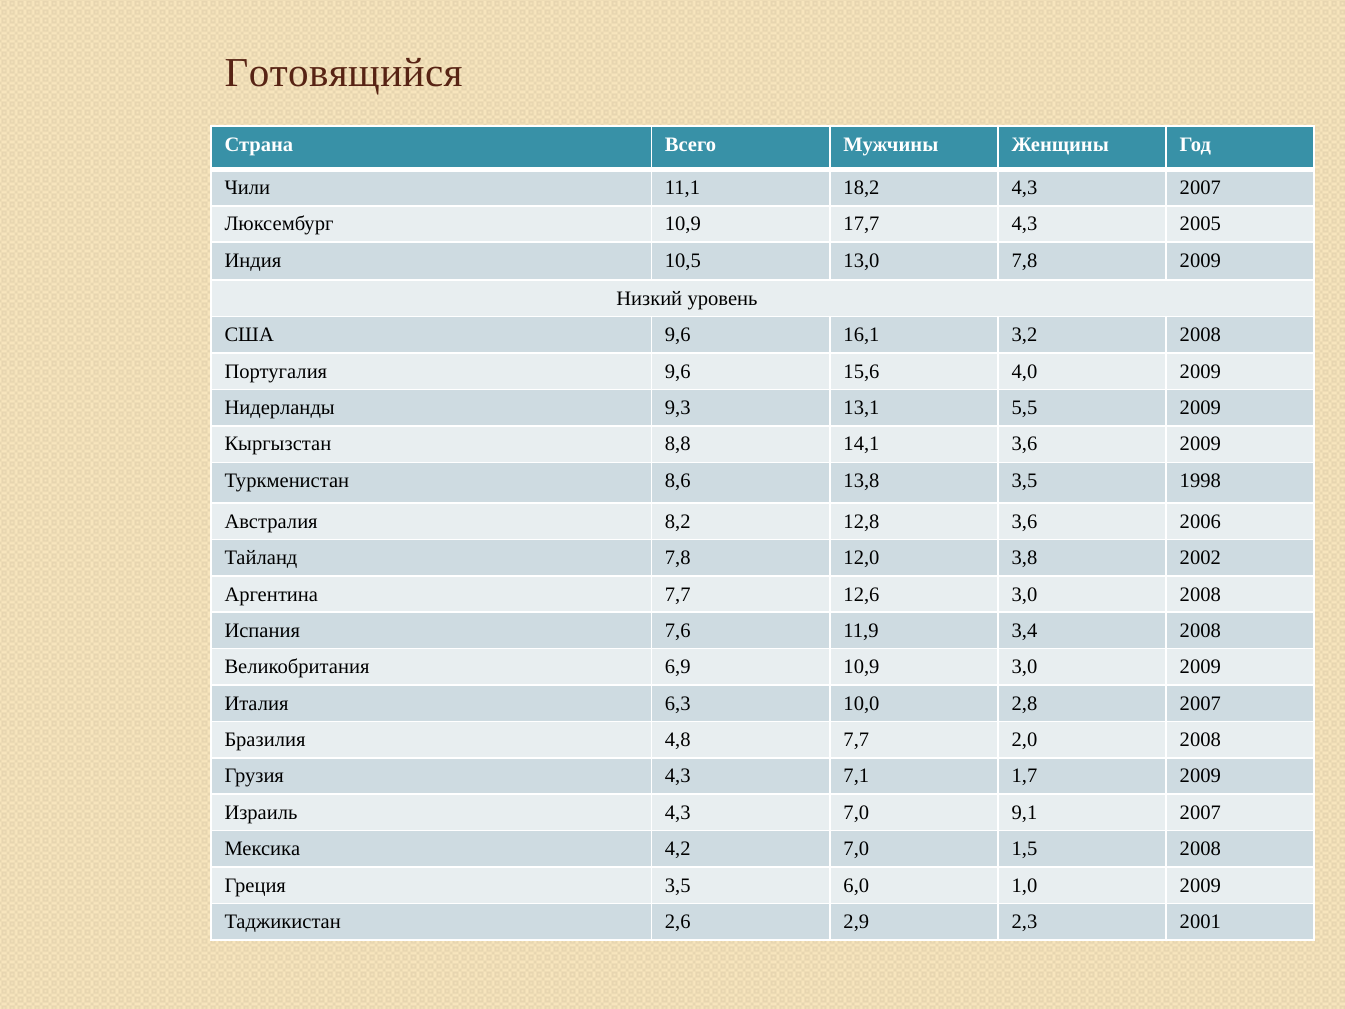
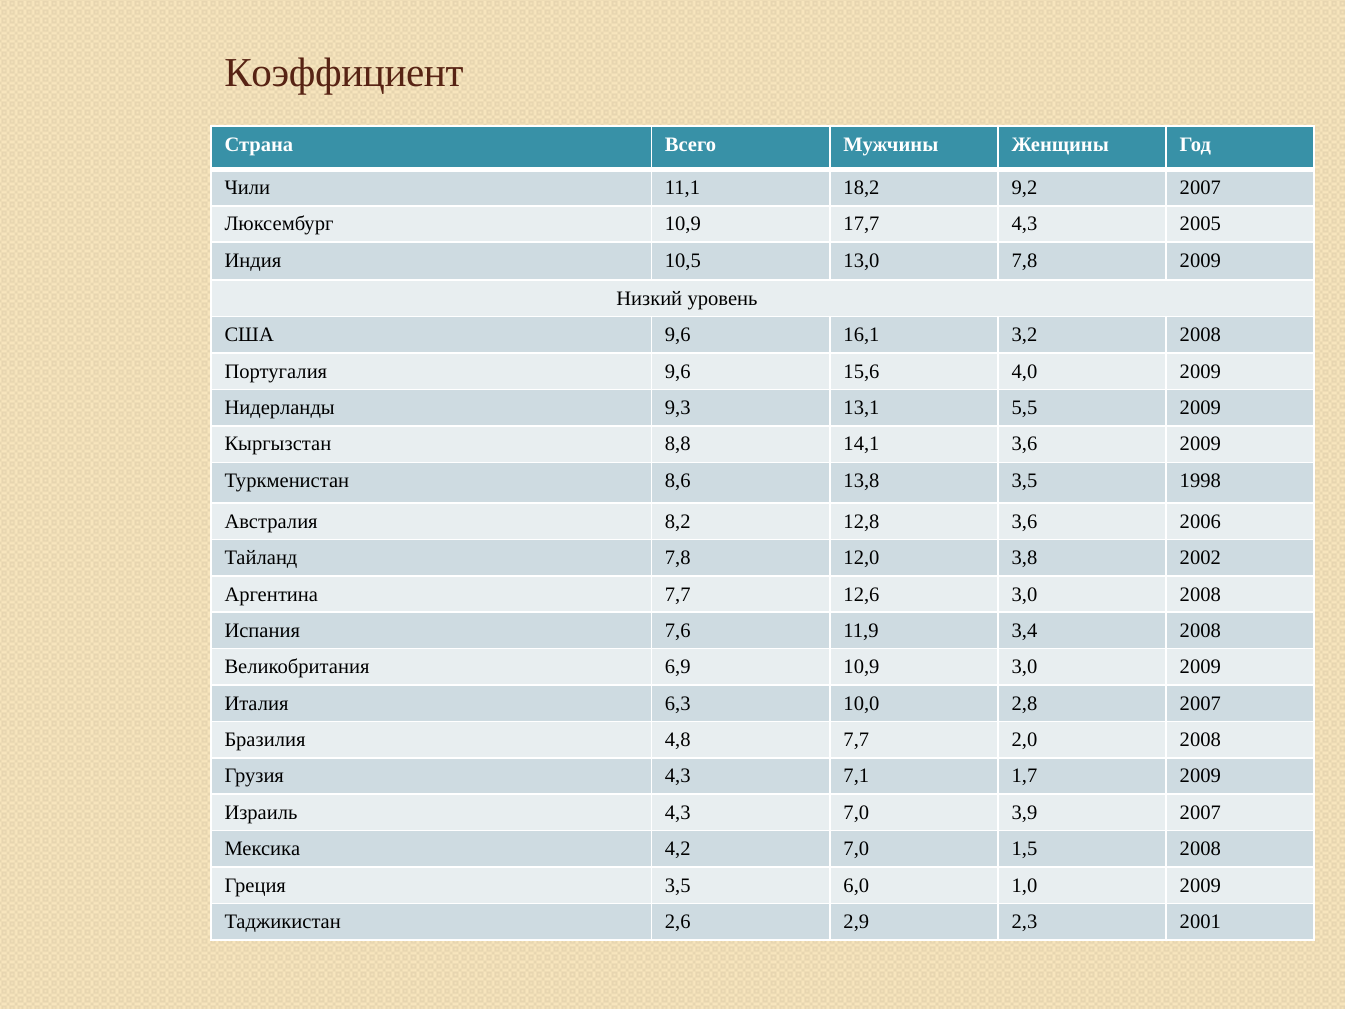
Готовящийся: Готовящийся -> Коэффициент
18,2 4,3: 4,3 -> 9,2
9,1: 9,1 -> 3,9
